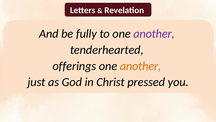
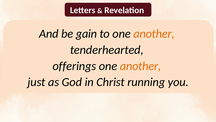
fully: fully -> gain
another at (154, 34) colour: purple -> orange
pressed: pressed -> running
